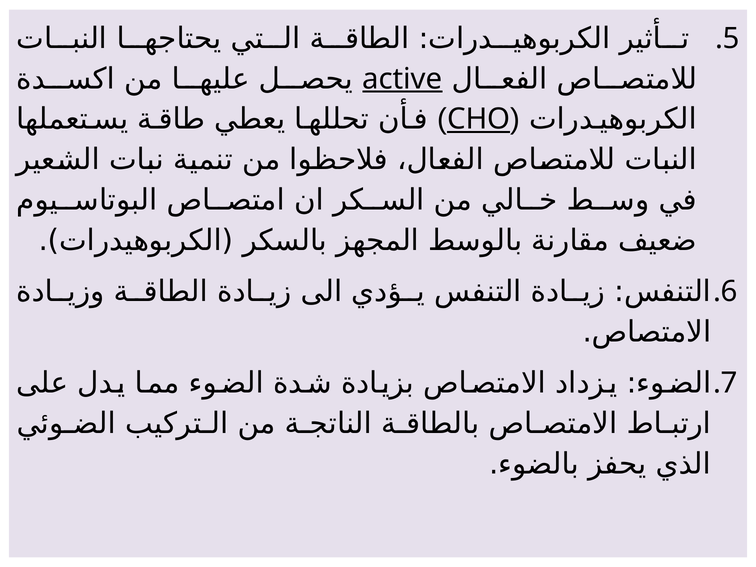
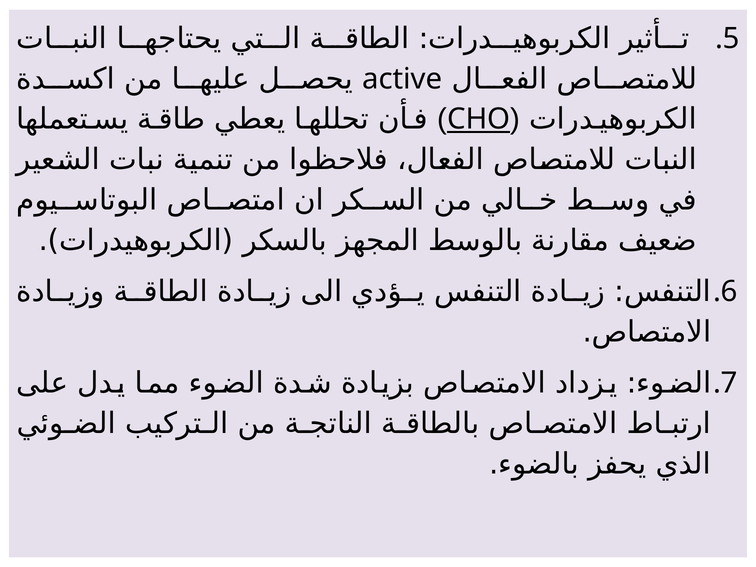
active underline: present -> none
